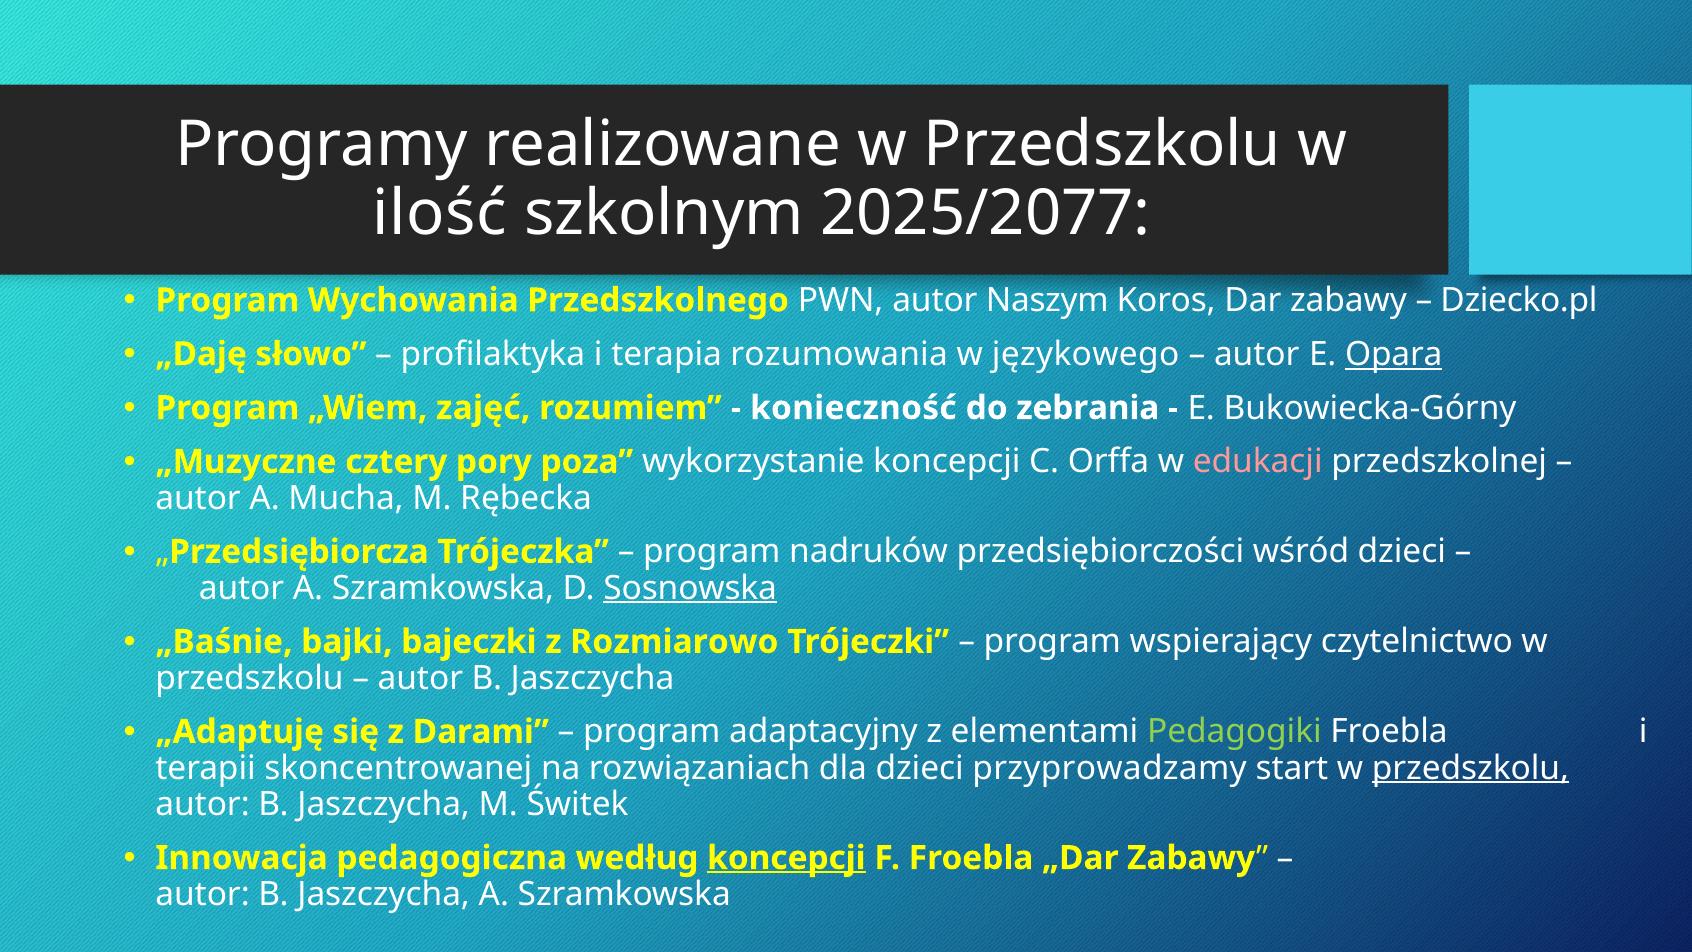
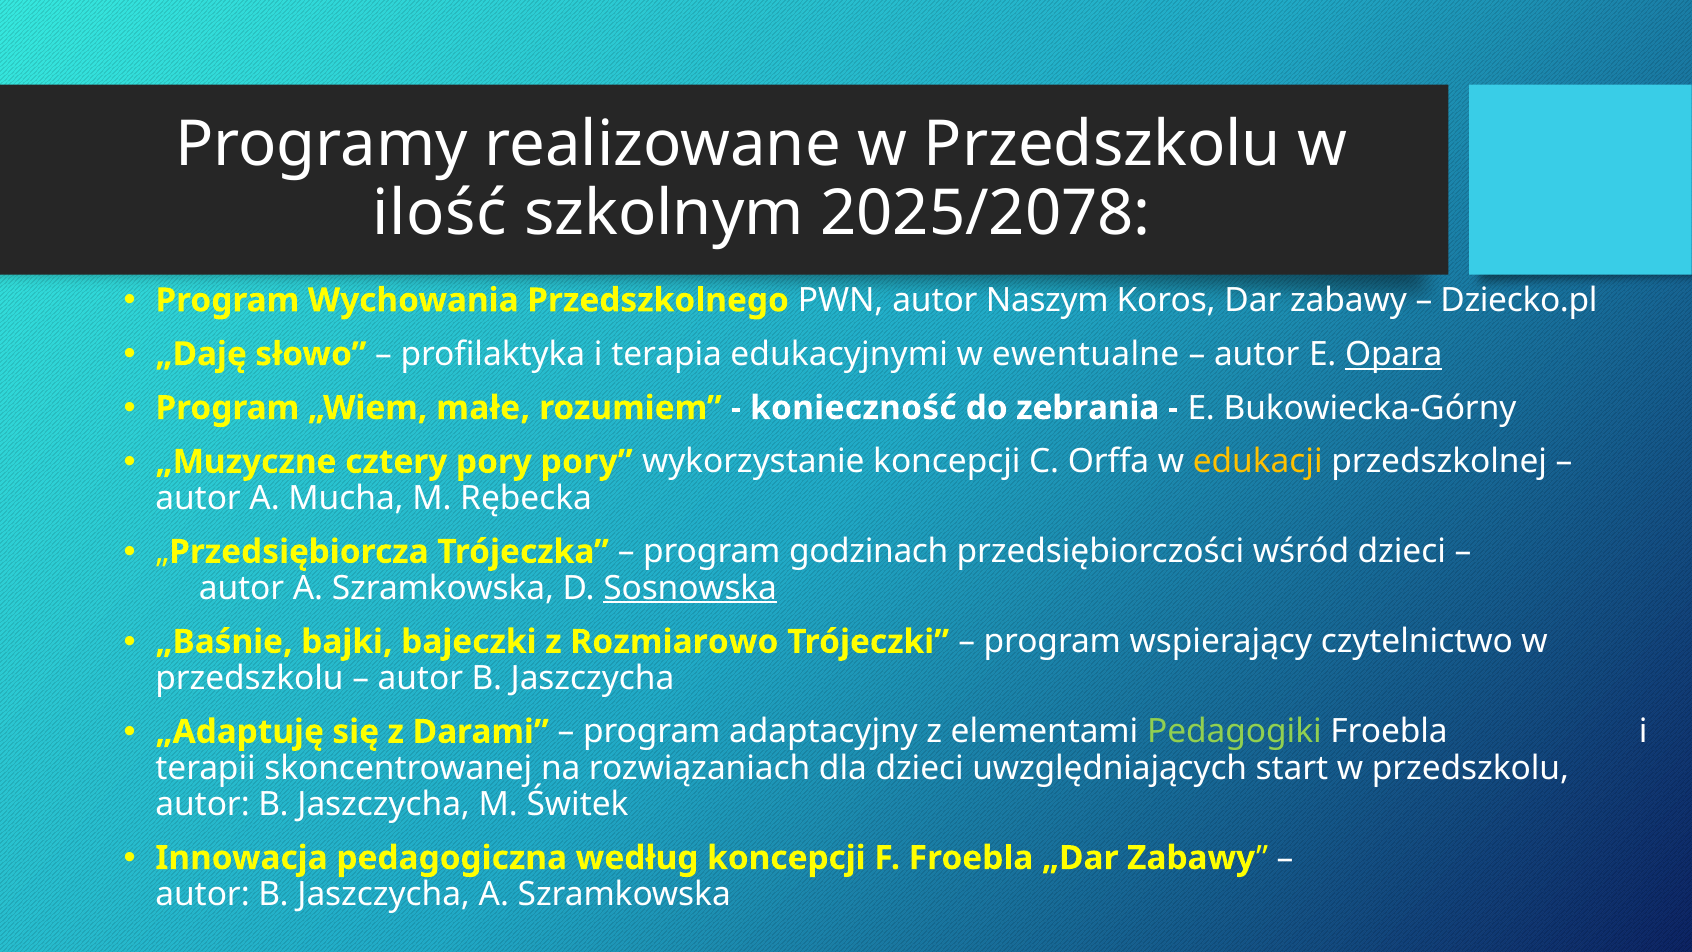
2025/2077: 2025/2077 -> 2025/2078
rozumowania: rozumowania -> edukacyjnymi
językowego: językowego -> ewentualne
zajęć: zajęć -> małe
pory poza: poza -> pory
edukacji colour: pink -> yellow
nadruków: nadruków -> godzinach
przyprowadzamy: przyprowadzamy -> uwzględniających
przedszkolu at (1470, 768) underline: present -> none
koncepcji at (786, 858) underline: present -> none
